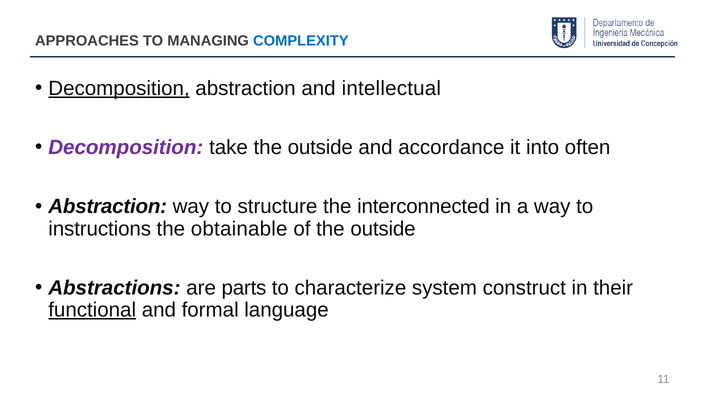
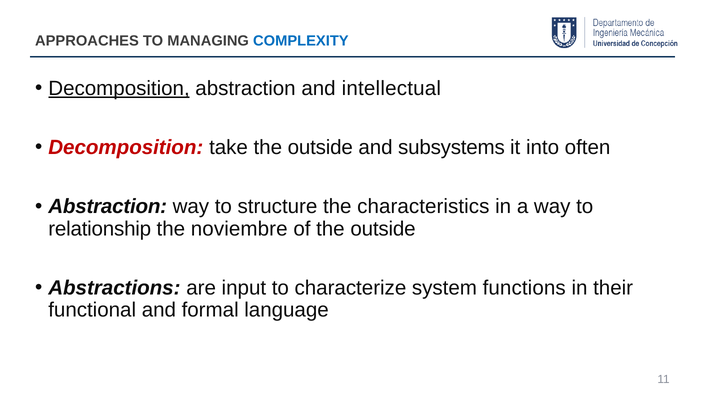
Decomposition at (126, 147) colour: purple -> red
accordance: accordance -> subsystems
interconnected: interconnected -> characteristics
instructions: instructions -> relationship
obtainable: obtainable -> noviembre
parts: parts -> input
construct: construct -> functions
functional underline: present -> none
